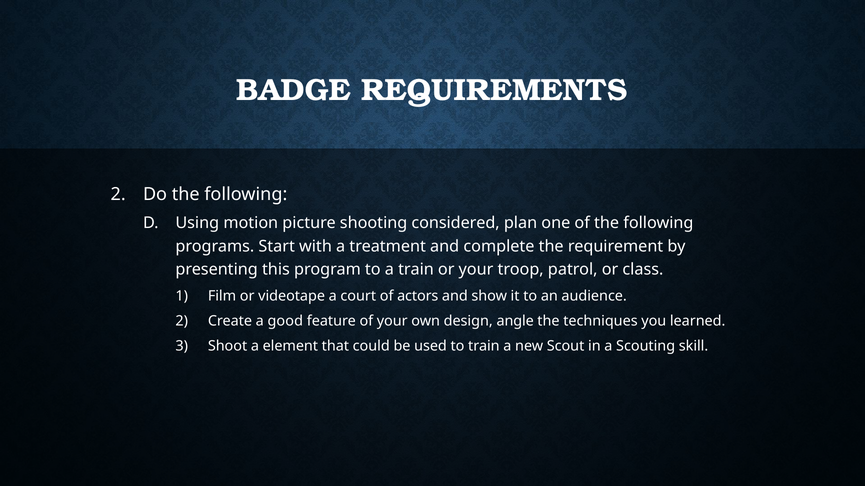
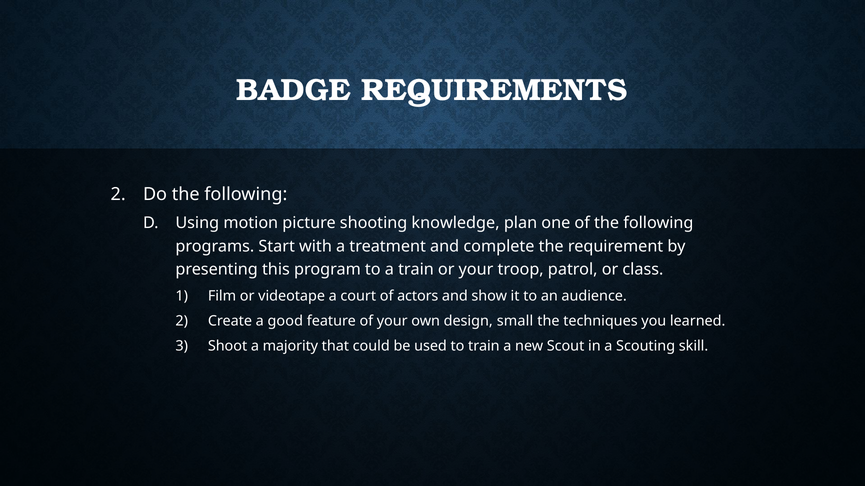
considered: considered -> knowledge
angle: angle -> small
element: element -> majority
